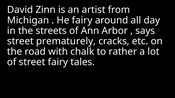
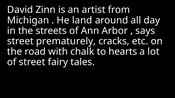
He fairy: fairy -> land
rather: rather -> hearts
